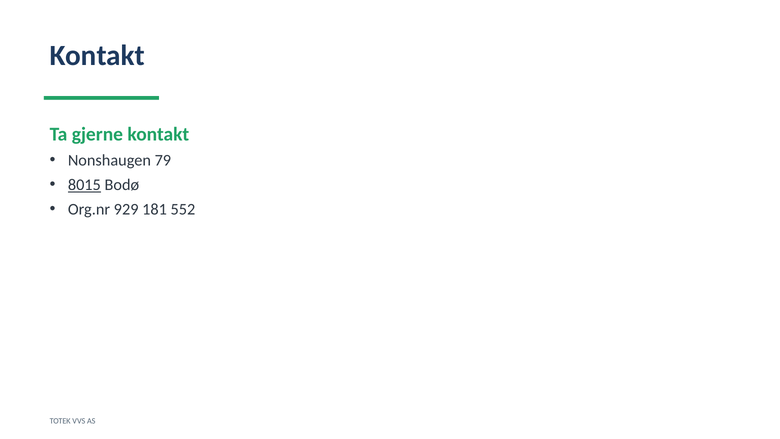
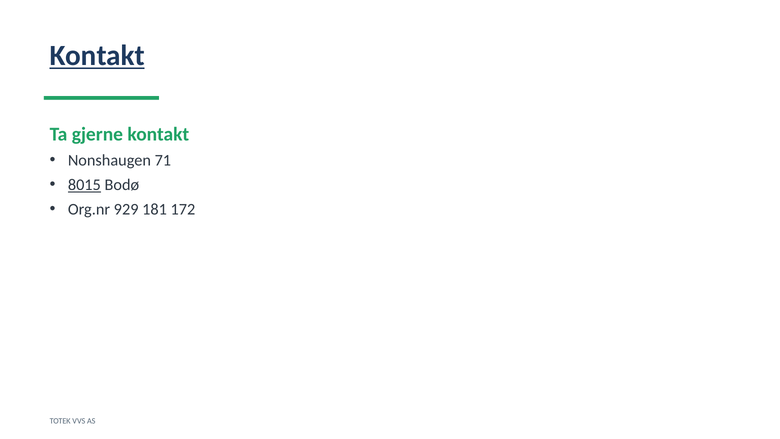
Kontakt at (97, 56) underline: none -> present
79: 79 -> 71
552: 552 -> 172
